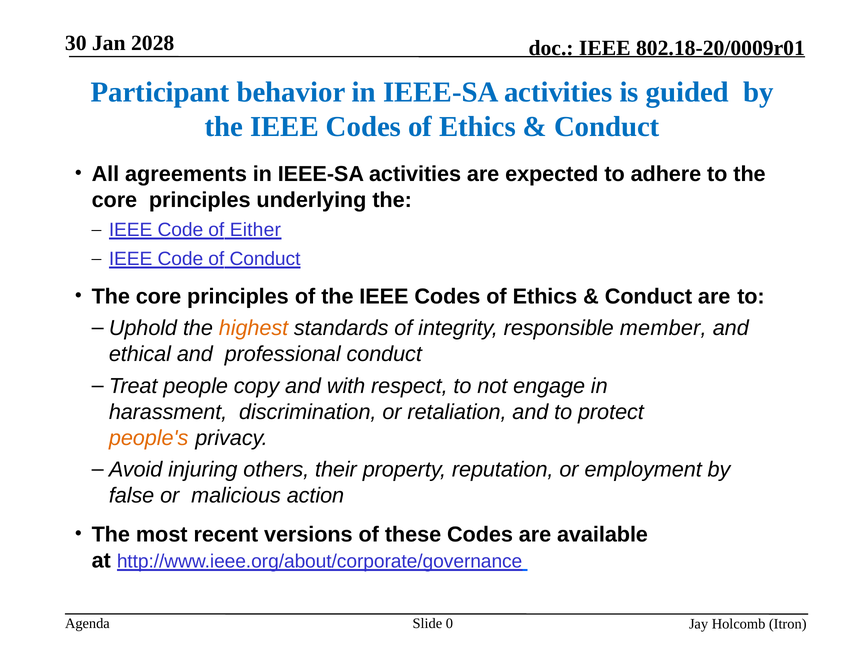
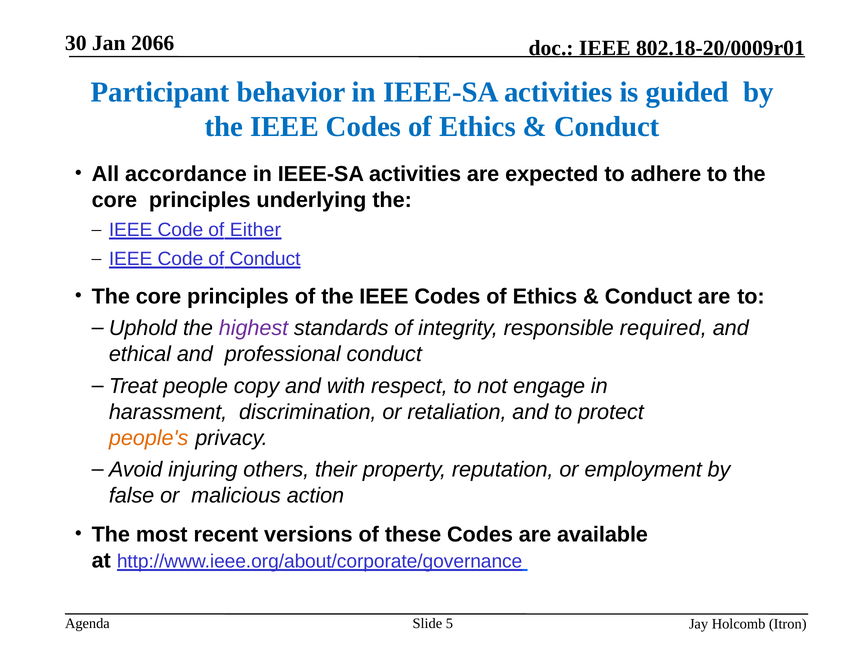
2028: 2028 -> 2066
agreements: agreements -> accordance
highest colour: orange -> purple
member: member -> required
0: 0 -> 5
